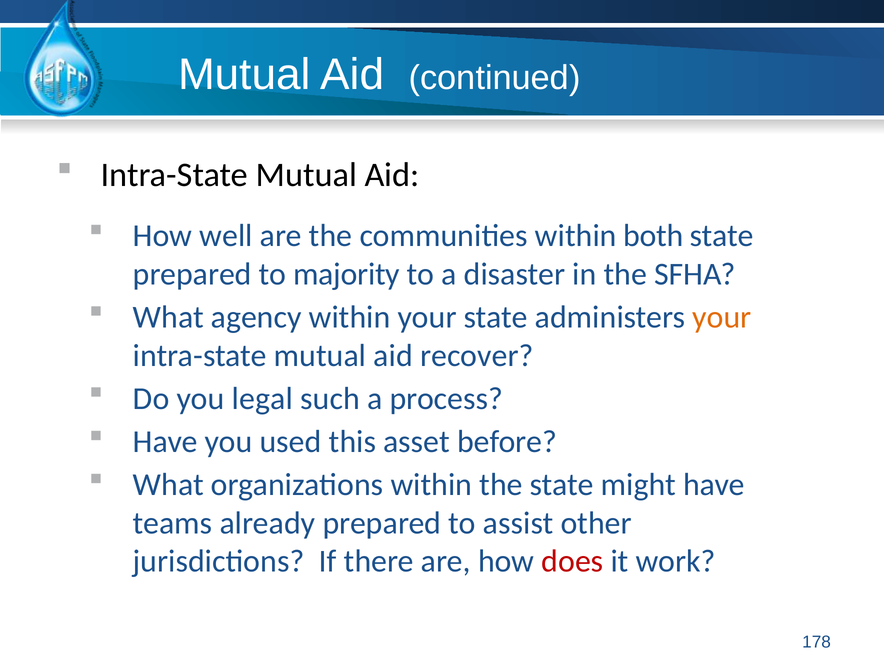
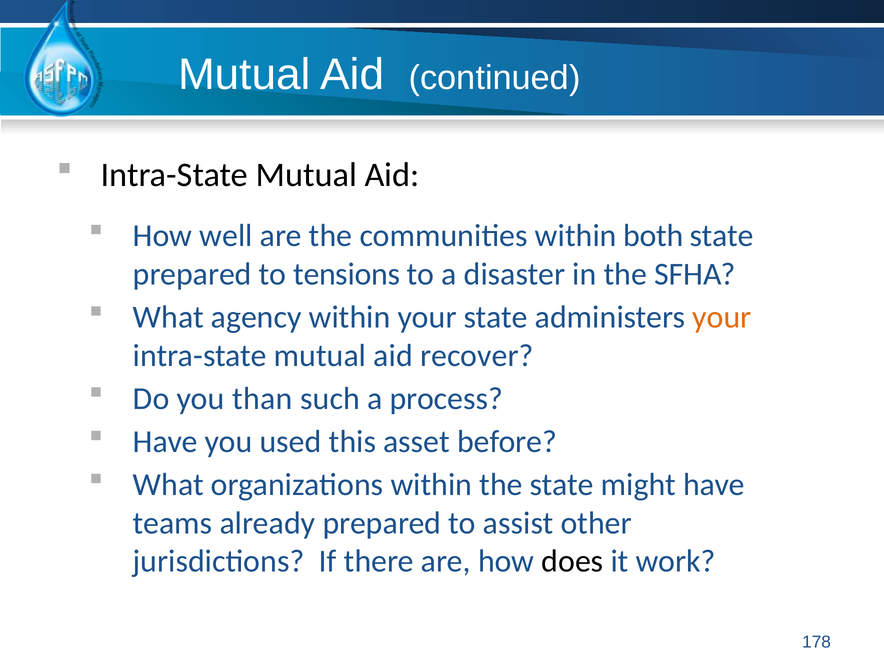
majority: majority -> tensions
legal: legal -> than
does colour: red -> black
